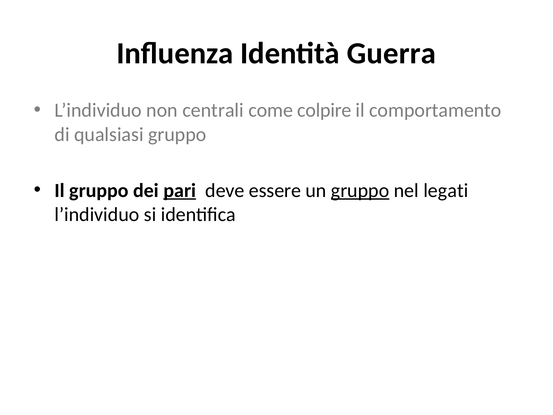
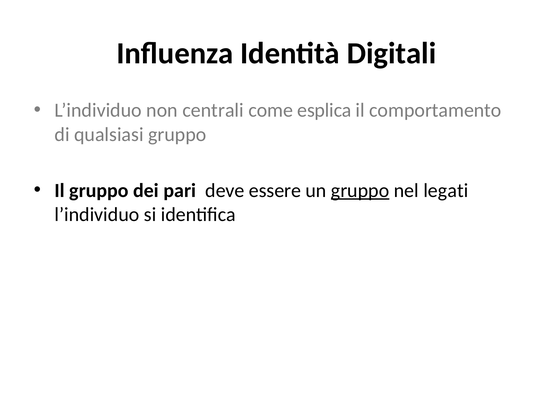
Guerra: Guerra -> Digitali
colpire: colpire -> esplica
pari underline: present -> none
